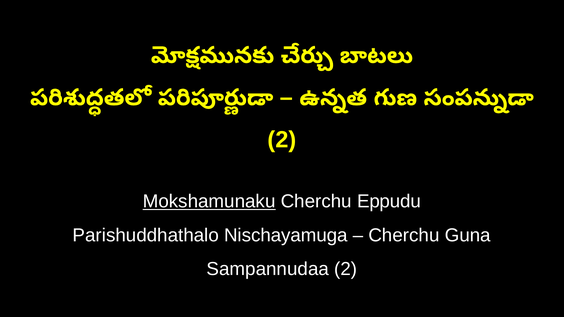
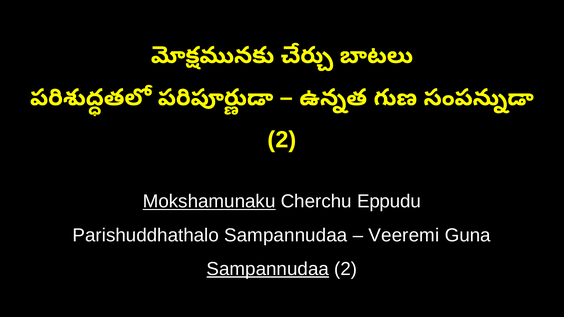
Parishuddhathalo Nischayamuga: Nischayamuga -> Sampannudaa
Cherchu at (404, 235): Cherchu -> Veeremi
Sampannudaa at (268, 269) underline: none -> present
